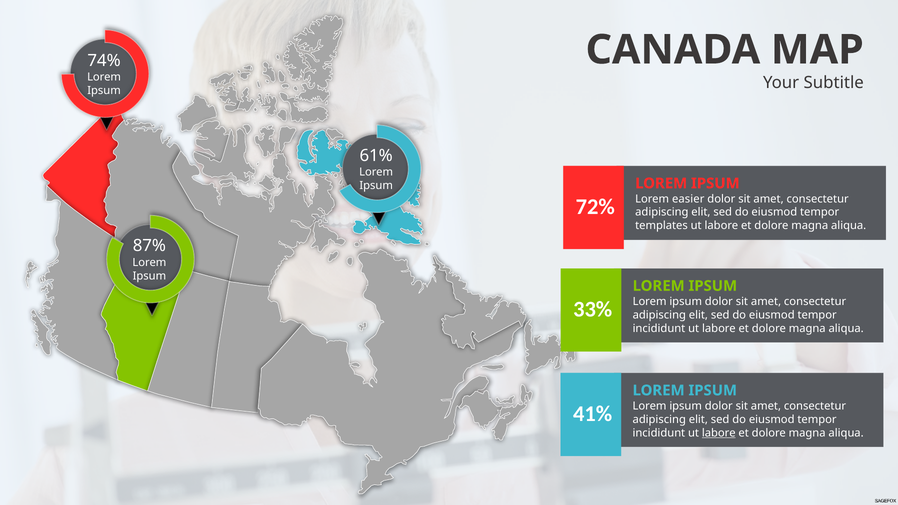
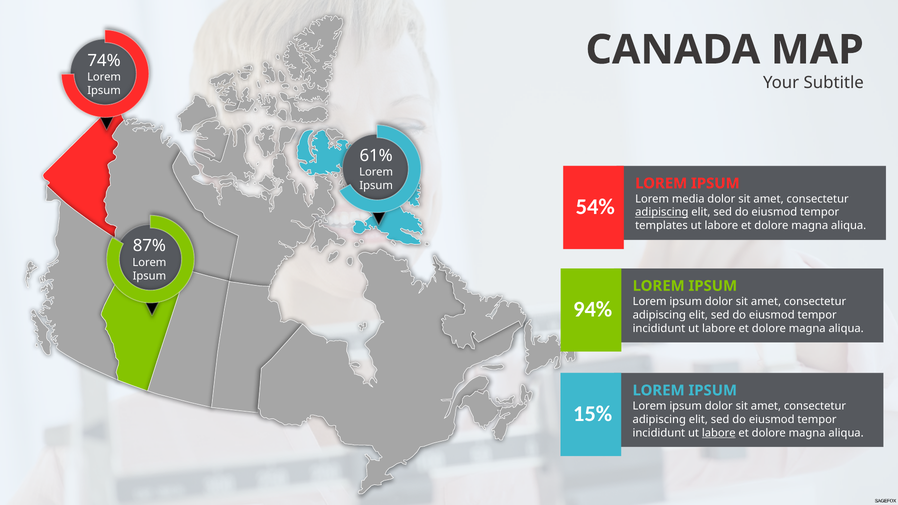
easier: easier -> media
72%: 72% -> 54%
adipiscing at (662, 212) underline: none -> present
33%: 33% -> 94%
41%: 41% -> 15%
